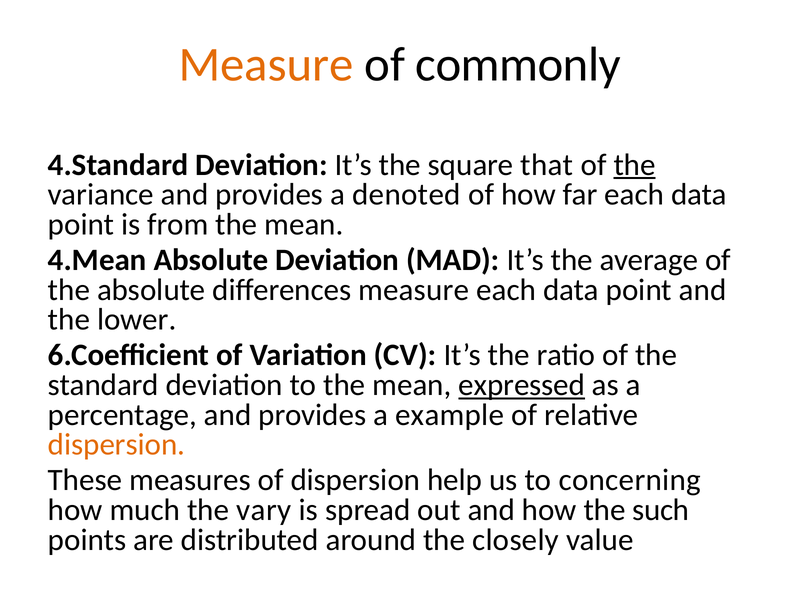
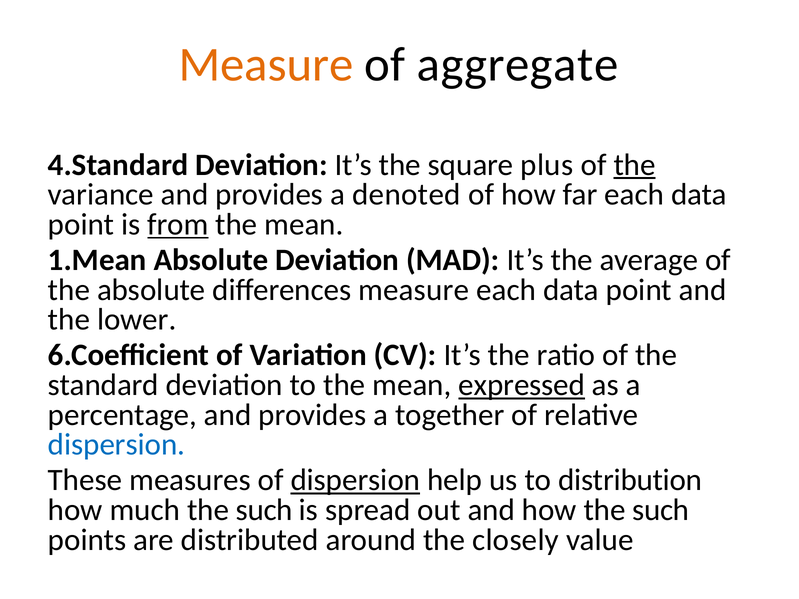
commonly: commonly -> aggregate
that: that -> plus
from underline: none -> present
4.Mean: 4.Mean -> 1.Mean
example: example -> together
dispersion at (117, 445) colour: orange -> blue
dispersion at (355, 480) underline: none -> present
concerning: concerning -> distribution
much the vary: vary -> such
